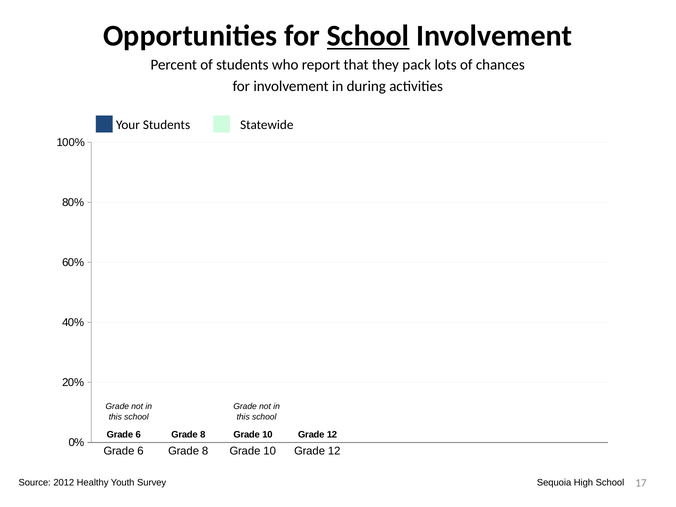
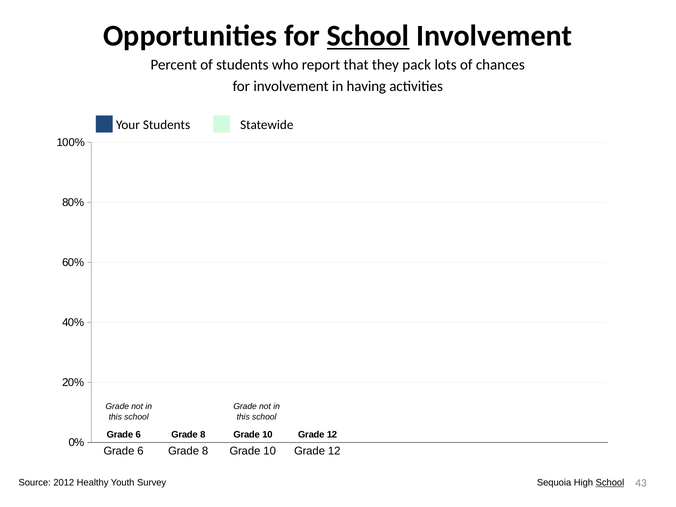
during: during -> having
School at (610, 483) underline: none -> present
17: 17 -> 43
